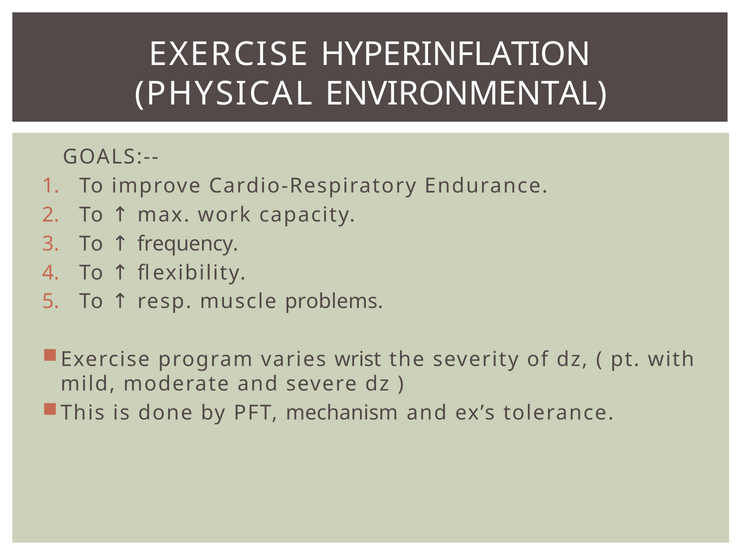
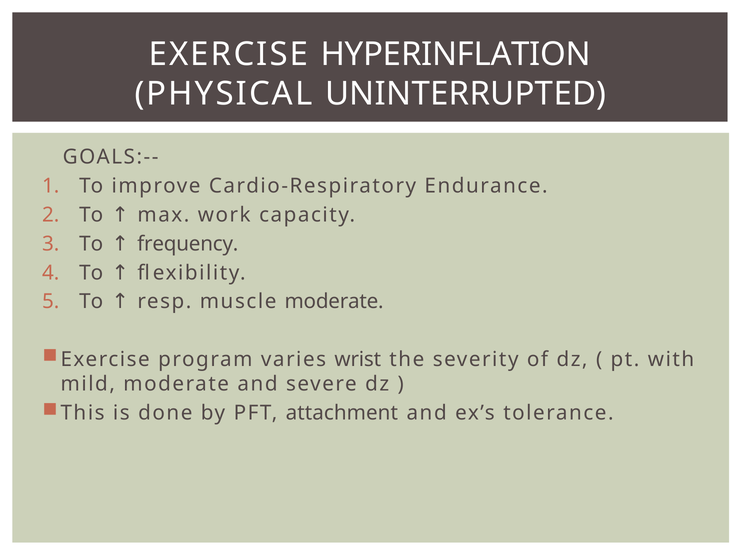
ENVIRONMENTAL: ENVIRONMENTAL -> UNINTERRUPTED
muscle problems: problems -> moderate
mechanism: mechanism -> attachment
